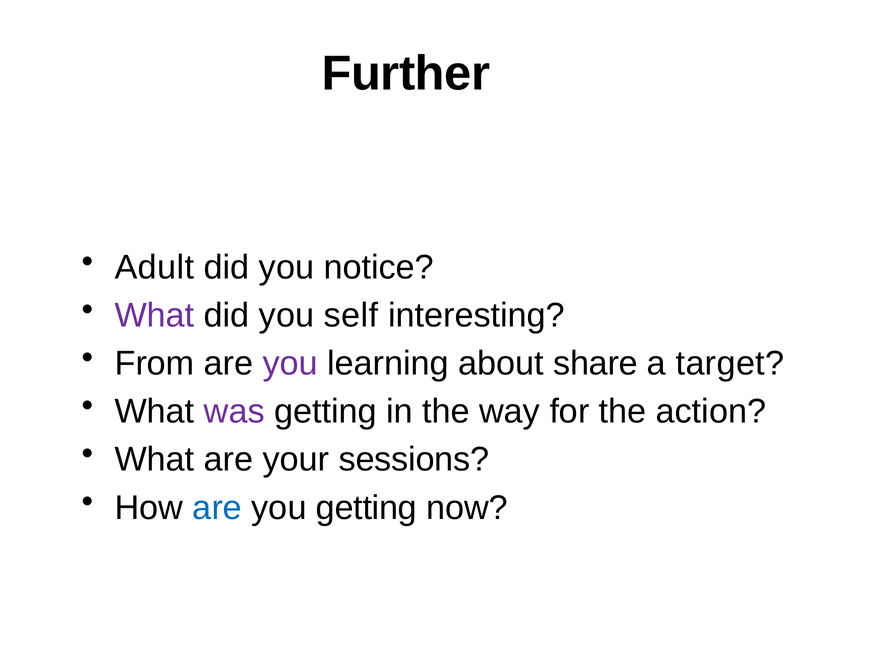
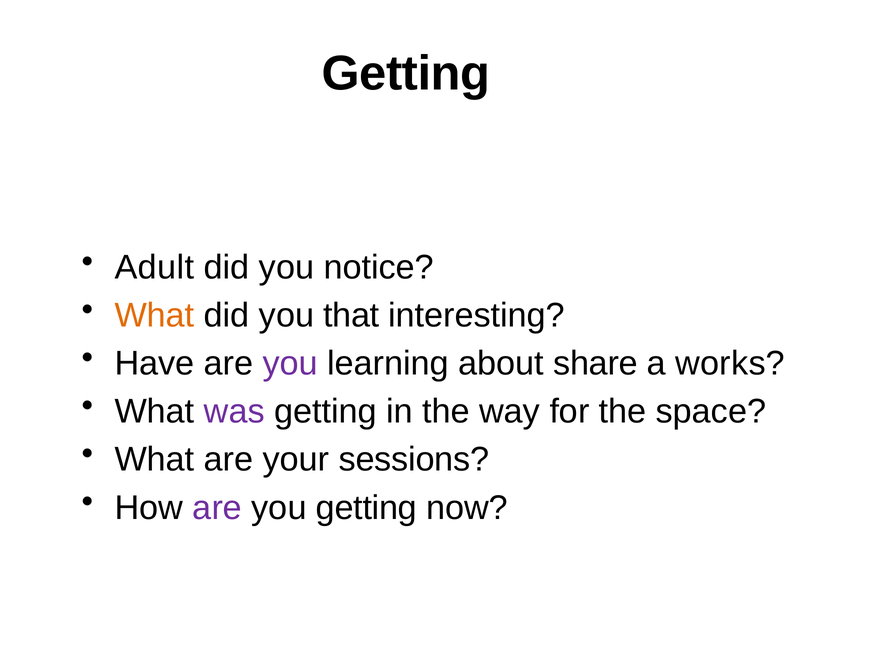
Further at (406, 74): Further -> Getting
What at (155, 315) colour: purple -> orange
self: self -> that
From: From -> Have
target: target -> works
action: action -> space
are at (217, 508) colour: blue -> purple
